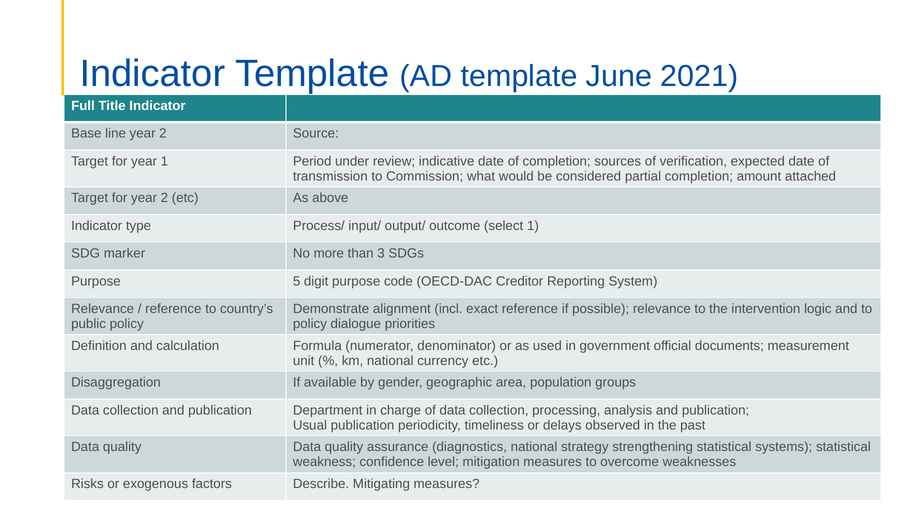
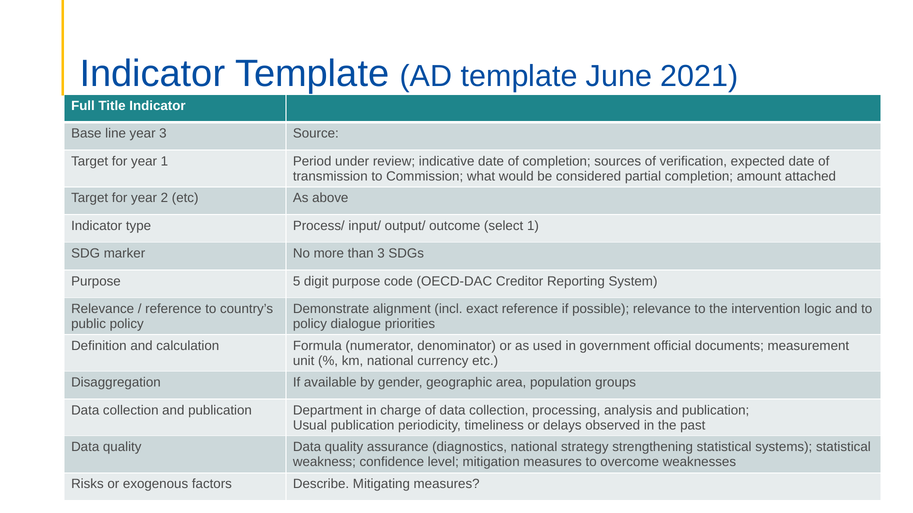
line year 2: 2 -> 3
